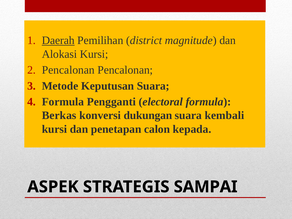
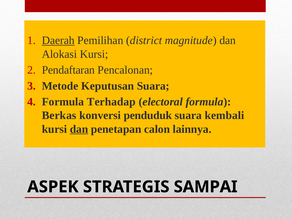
Pencalonan at (68, 70): Pencalonan -> Pendaftaran
Pengganti: Pengganti -> Terhadap
dukungan: dukungan -> penduduk
dan at (79, 129) underline: none -> present
kepada: kepada -> lainnya
